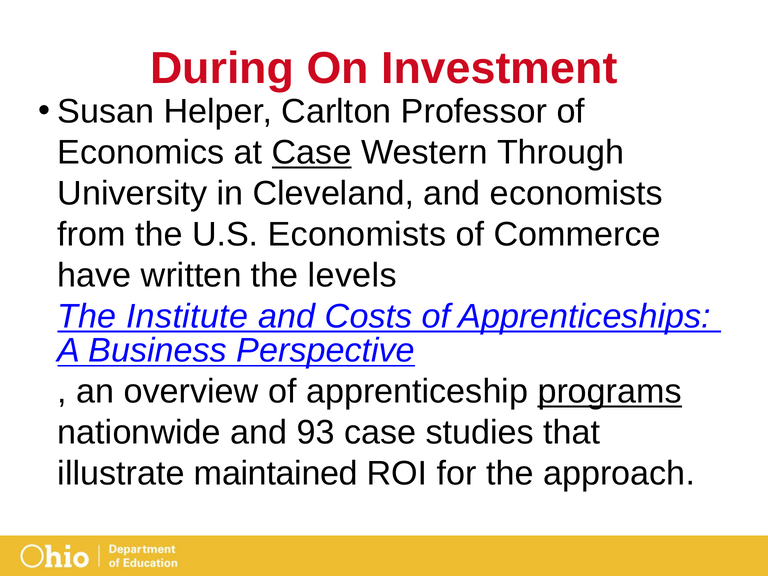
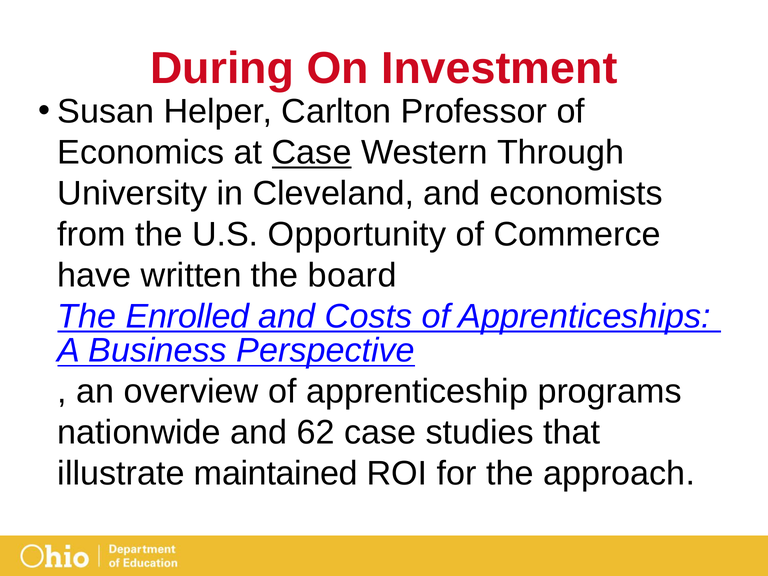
U.S Economists: Economists -> Opportunity
levels: levels -> board
Institute: Institute -> Enrolled
programs underline: present -> none
93: 93 -> 62
